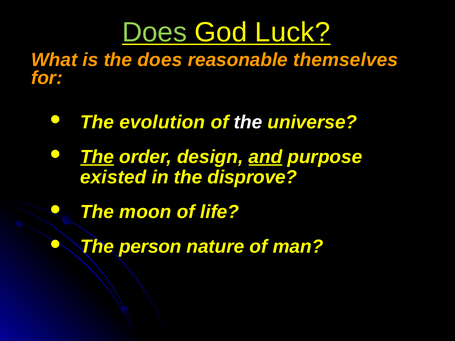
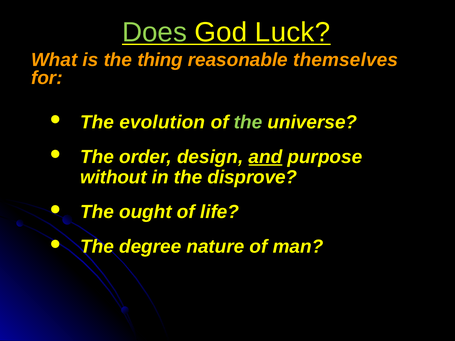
the does: does -> thing
the at (248, 122) colour: white -> light green
The at (97, 157) underline: present -> none
existed: existed -> without
moon: moon -> ought
person: person -> degree
